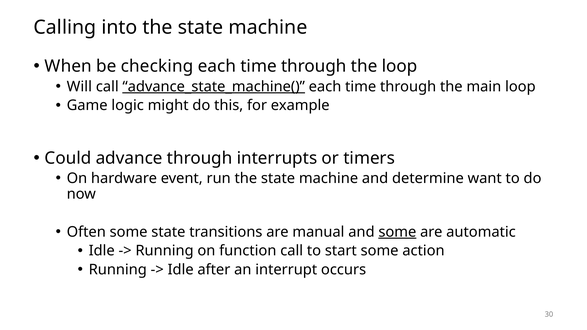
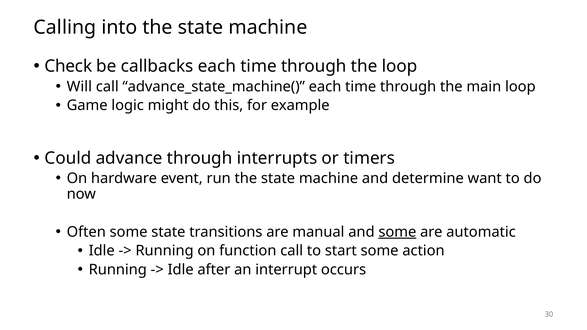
When: When -> Check
checking: checking -> callbacks
advance_state_machine( underline: present -> none
